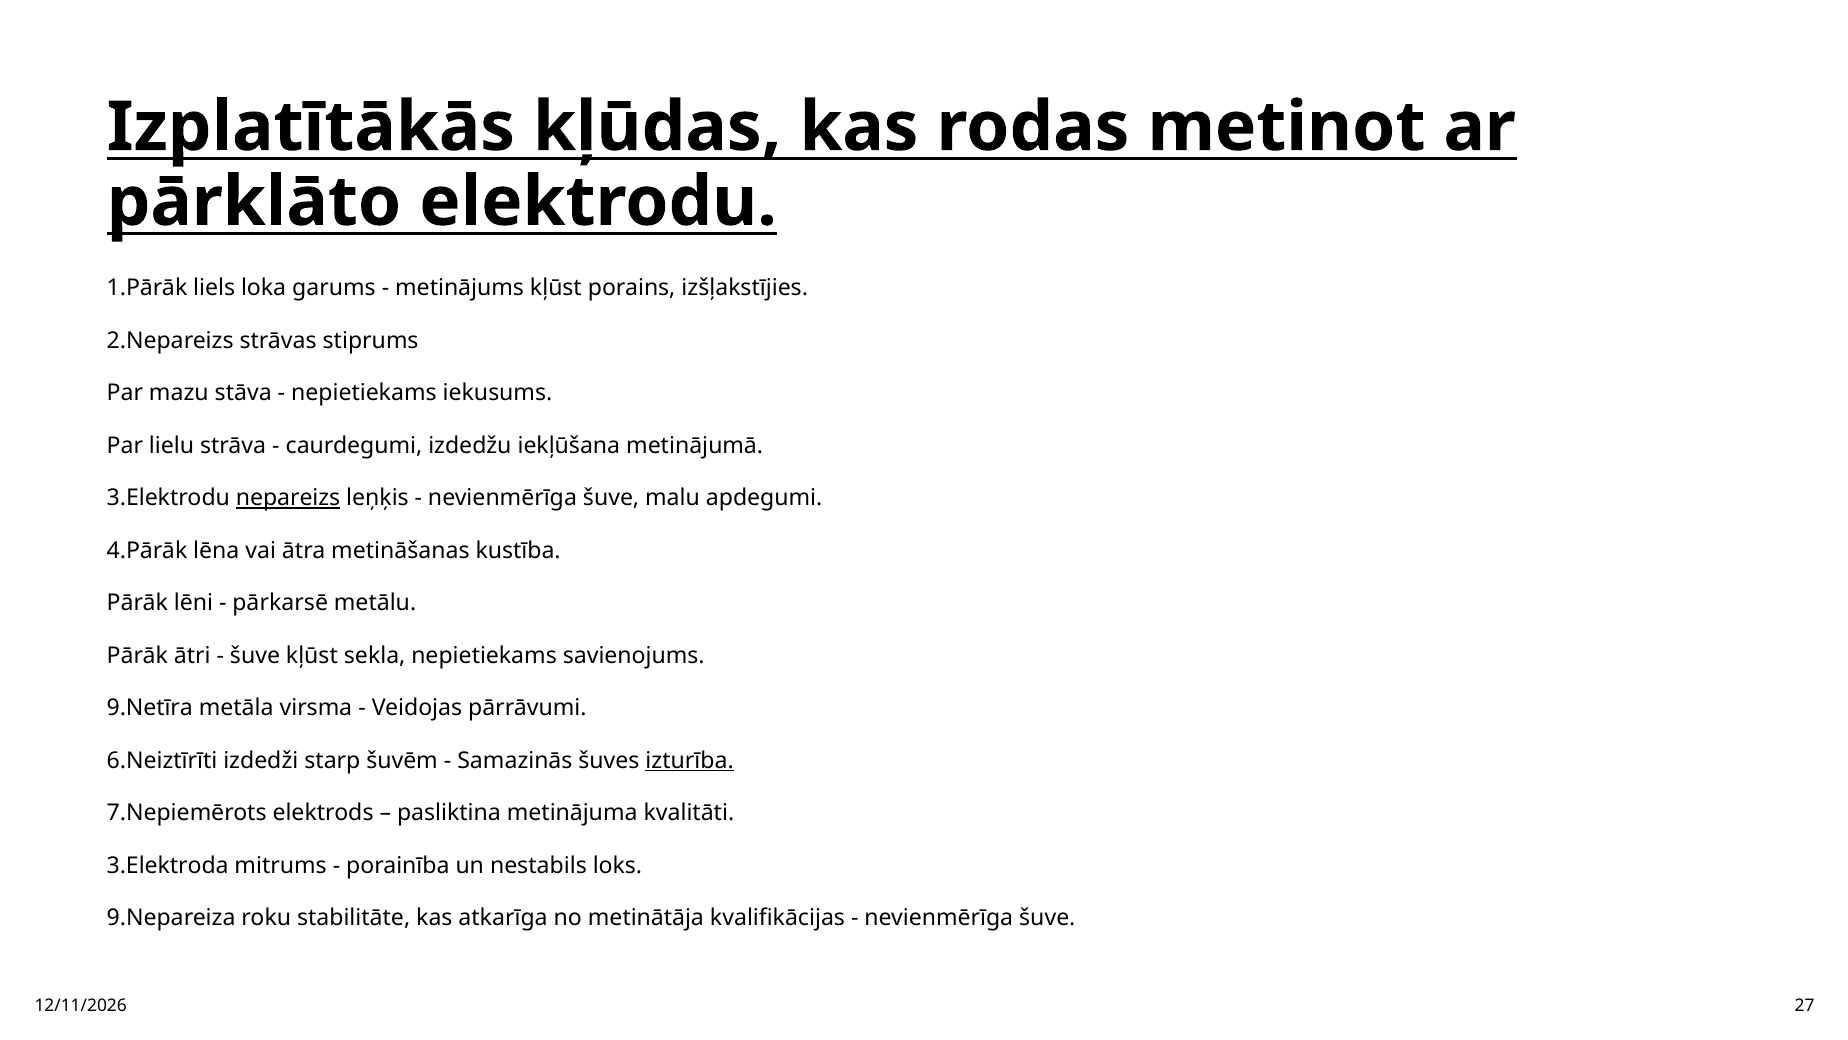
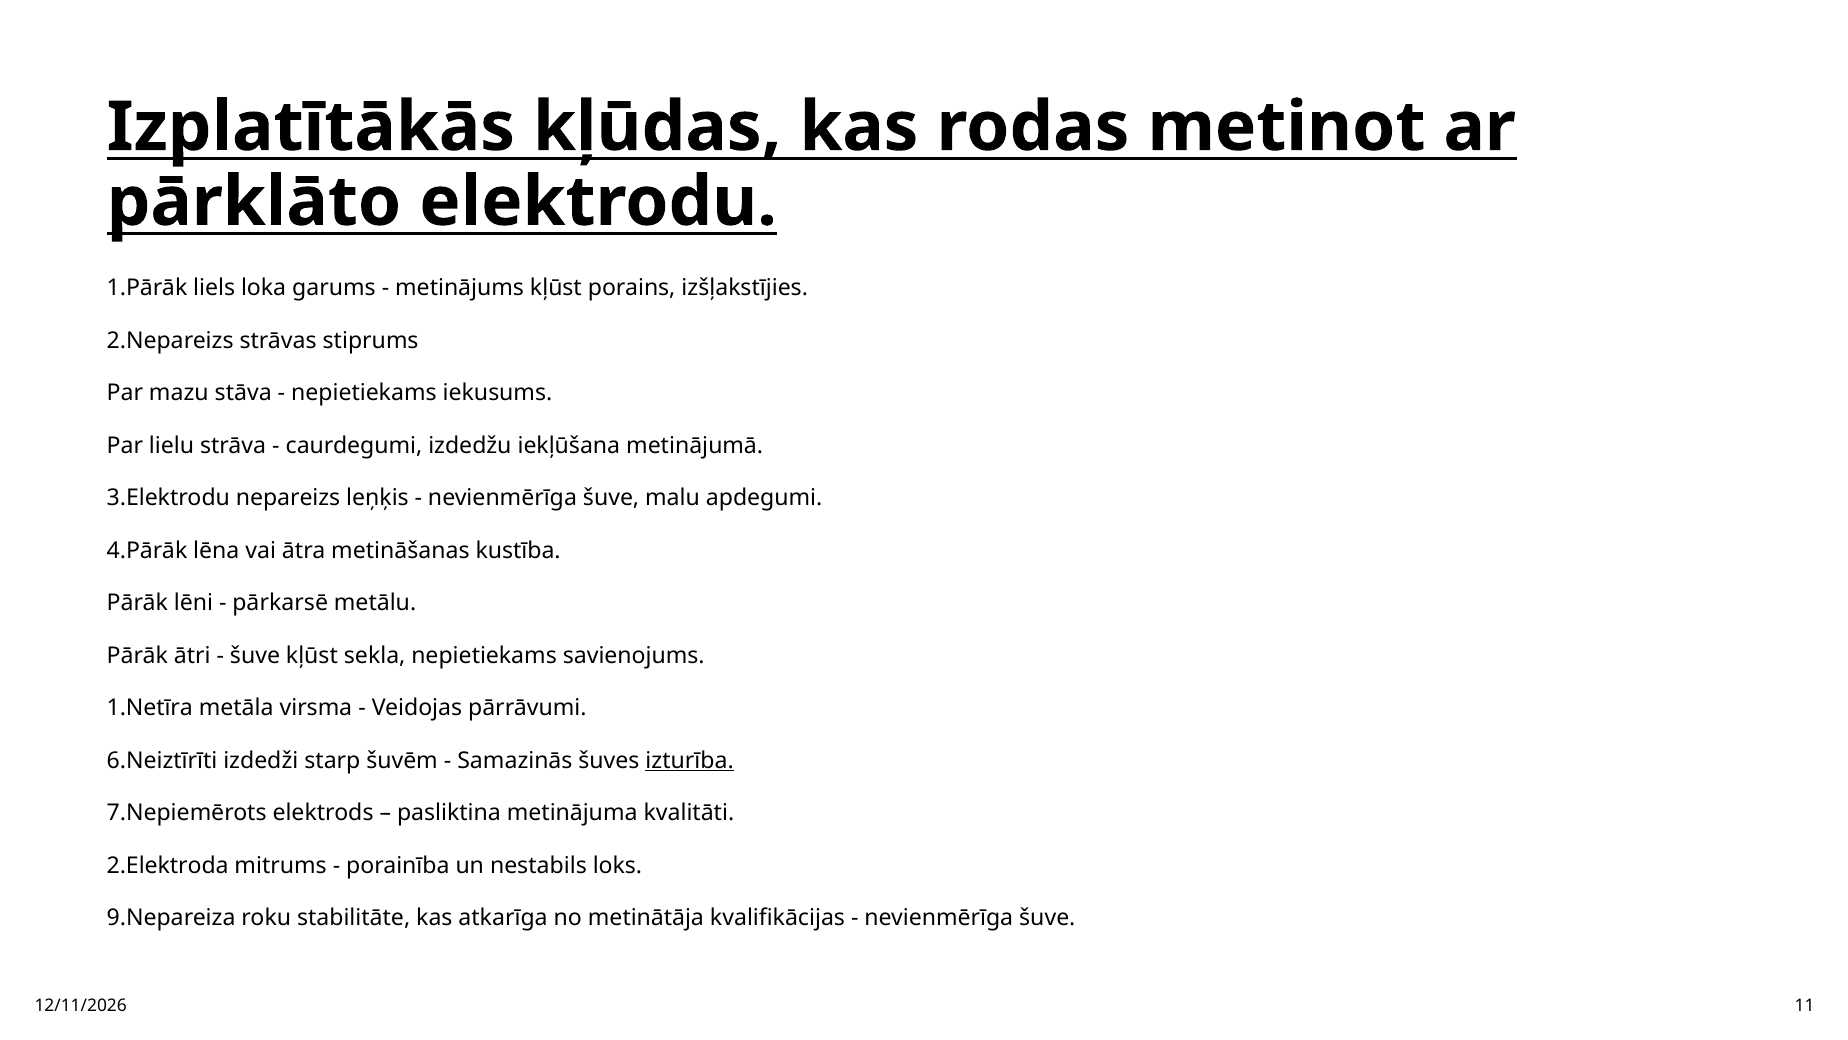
nepareizs underline: present -> none
9.Netīra: 9.Netīra -> 1.Netīra
3.Elektroda: 3.Elektroda -> 2.Elektroda
27: 27 -> 11
